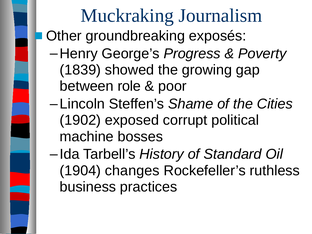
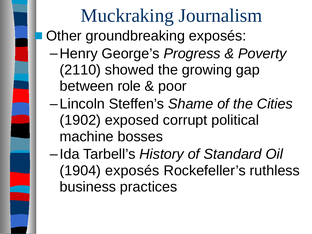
1839: 1839 -> 2110
1904 changes: changes -> exposés
